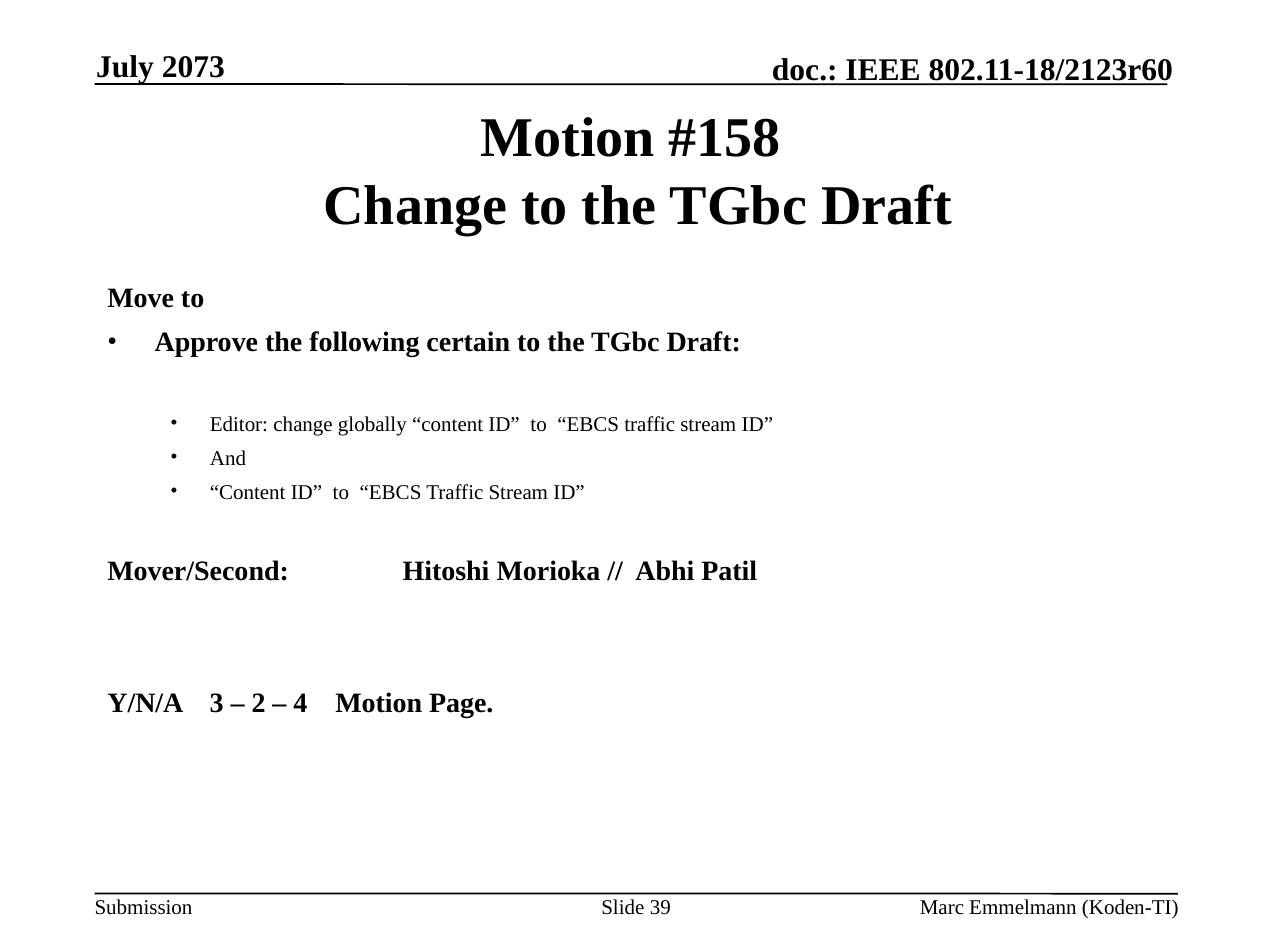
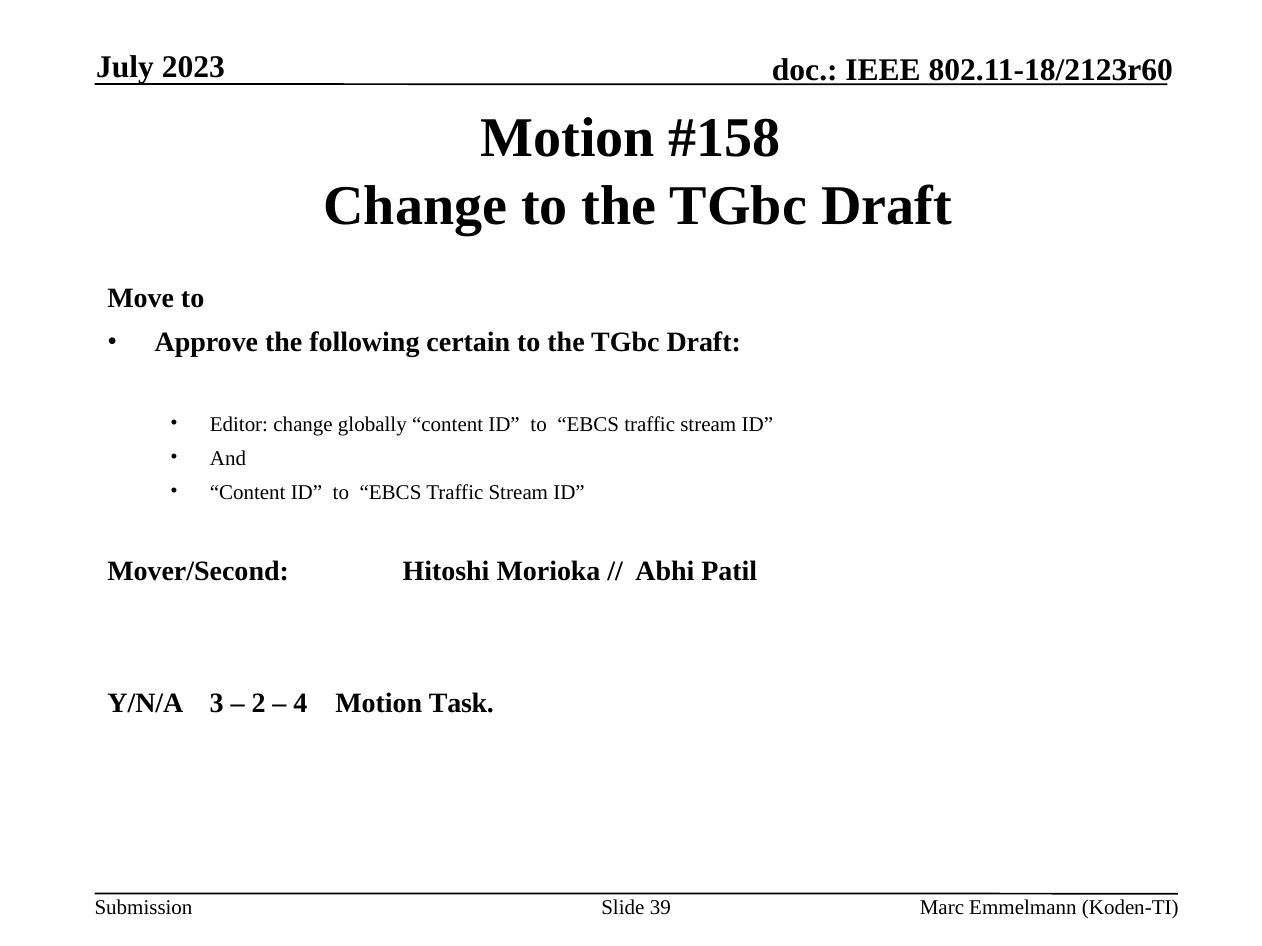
2073: 2073 -> 2023
Page: Page -> Task
